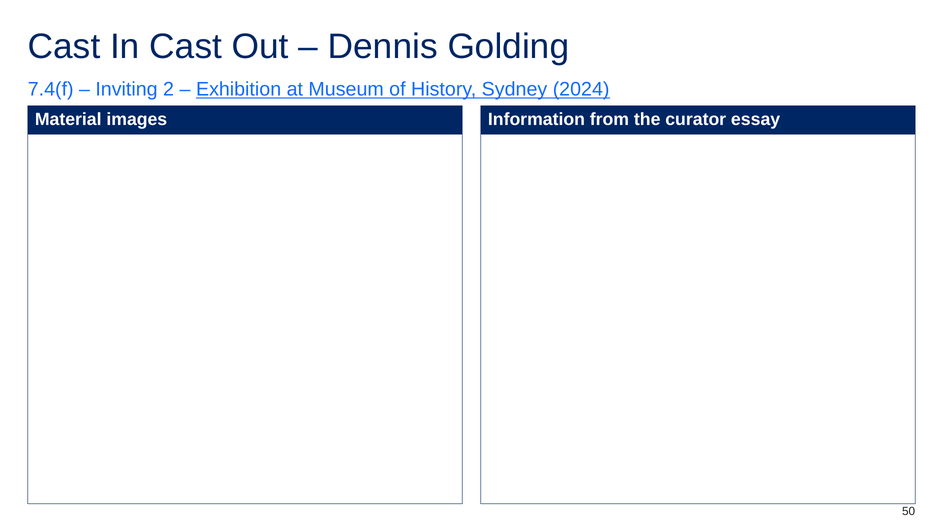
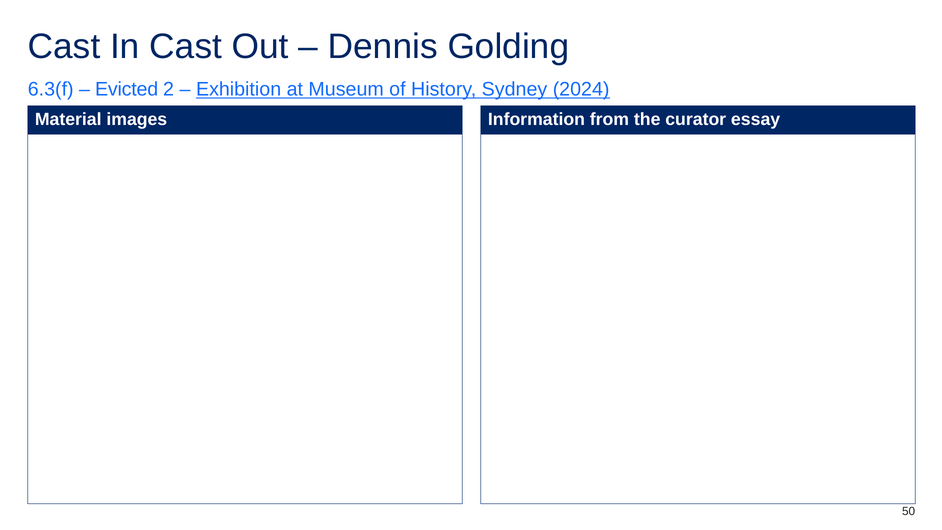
7.4(f: 7.4(f -> 6.3(f
Inviting: Inviting -> Evicted
